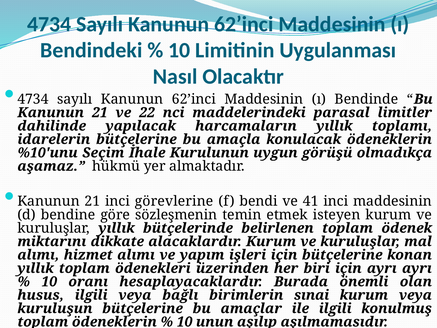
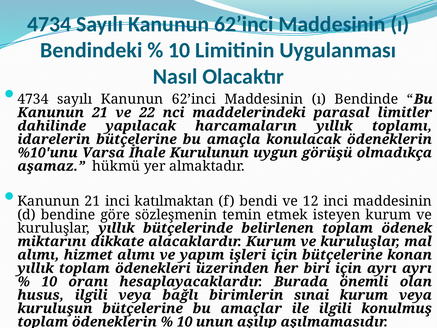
Seçim: Seçim -> Varsa
görevlerine: görevlerine -> katılmaktan
41: 41 -> 12
